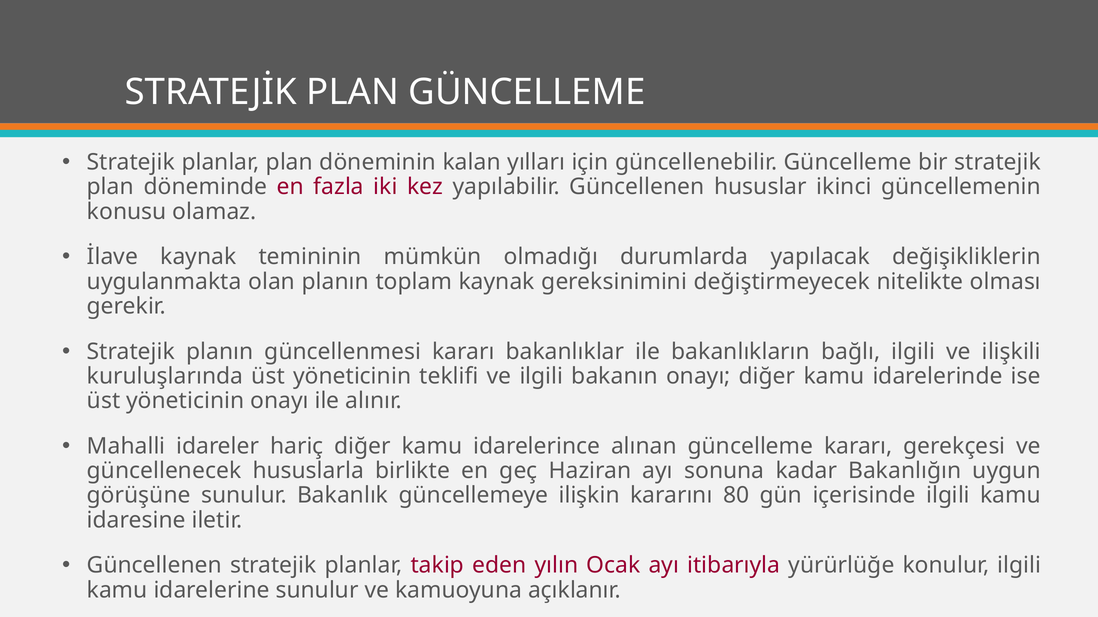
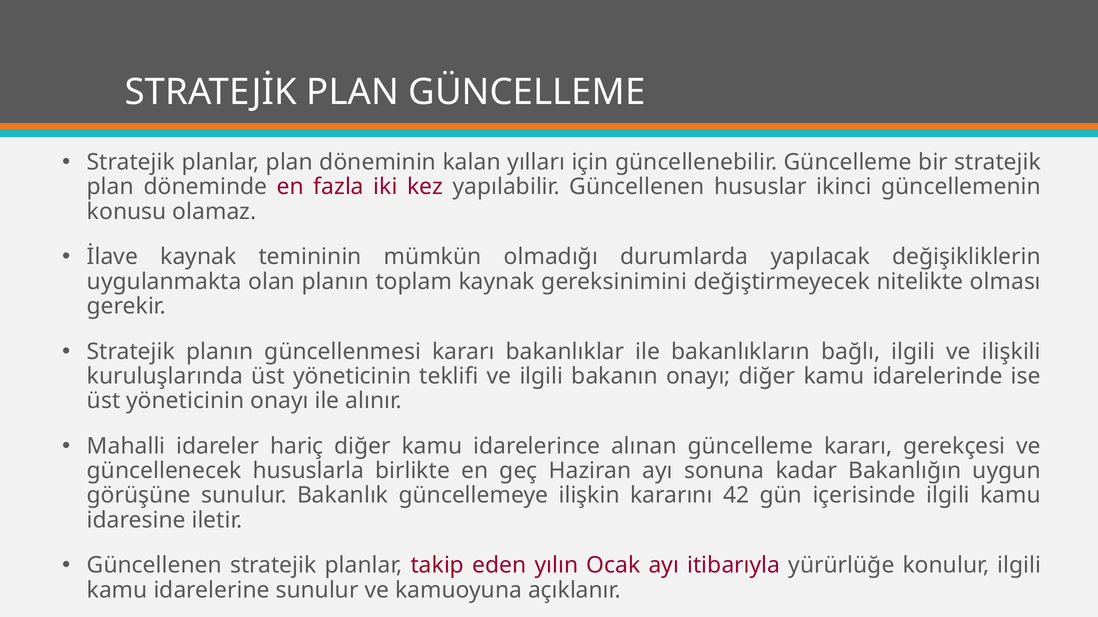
80: 80 -> 42
